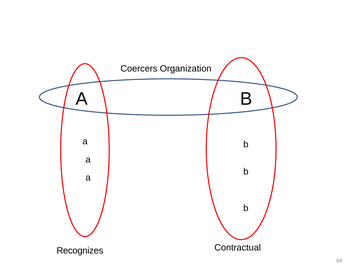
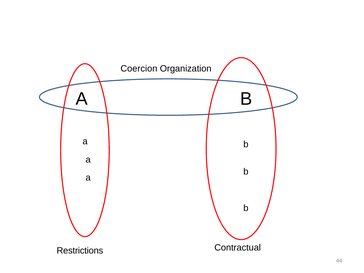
Coercers: Coercers -> Coercion
Recognizes: Recognizes -> Restrictions
